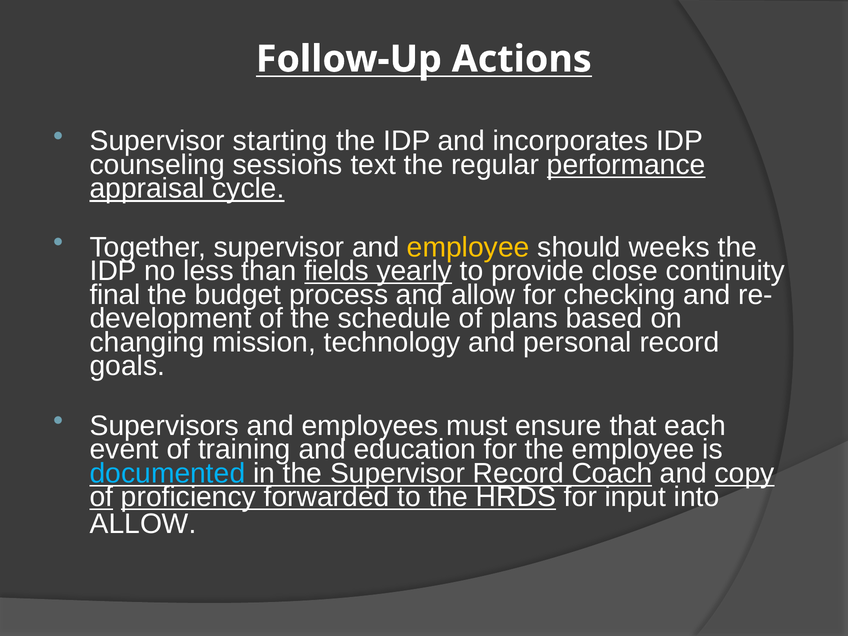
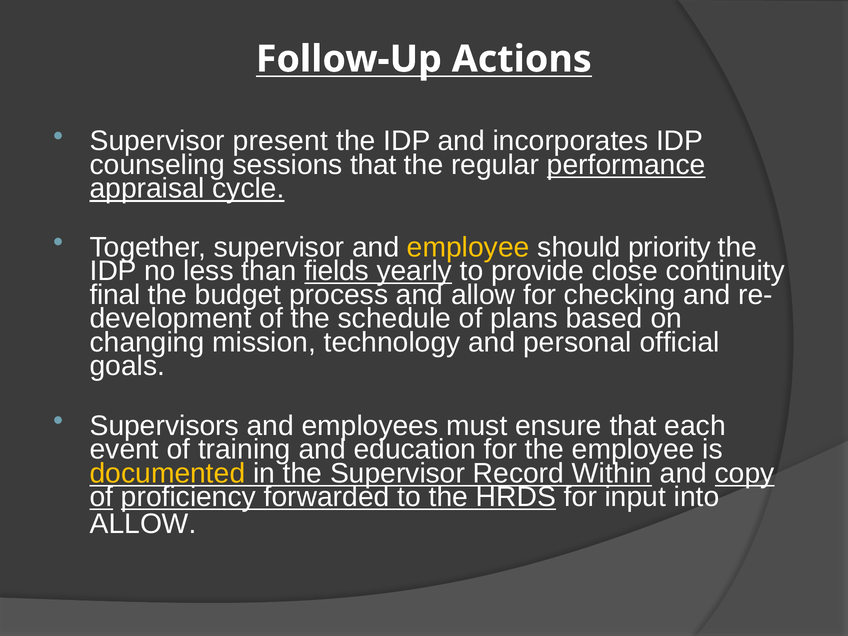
starting: starting -> present
sessions text: text -> that
weeks: weeks -> priority
personal record: record -> official
documented colour: light blue -> yellow
Coach: Coach -> Within
